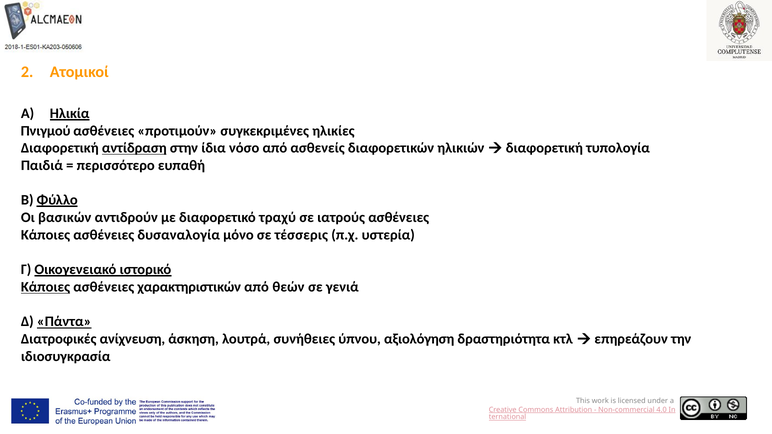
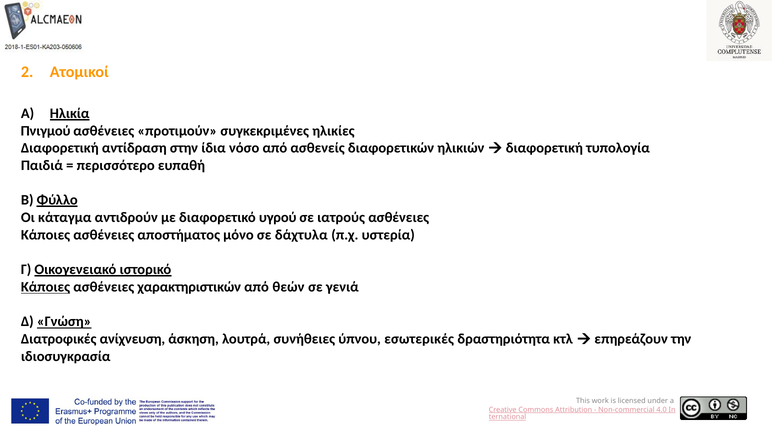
αντίδραση underline: present -> none
βασικών: βασικών -> κάταγμα
τραχύ: τραχύ -> υγρού
δυσαναλογία: δυσαναλογία -> αποστήματος
τέσσερις: τέσσερις -> δάχτυλα
Πάντα: Πάντα -> Γνώση
αξιολόγηση: αξιολόγηση -> εσωτερικές
